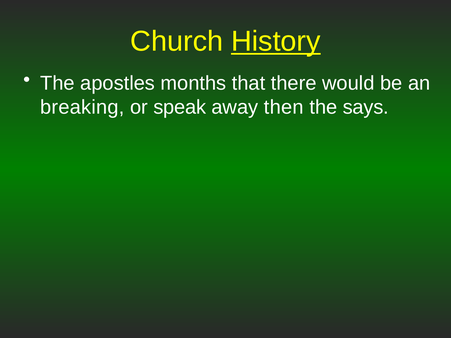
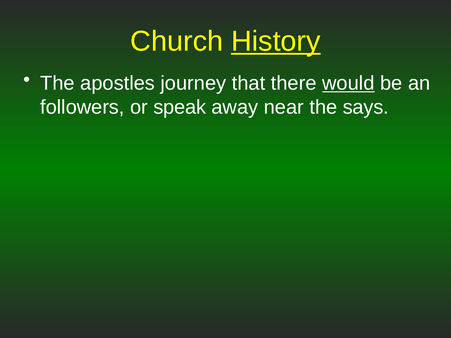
months: months -> journey
would underline: none -> present
breaking: breaking -> followers
then: then -> near
